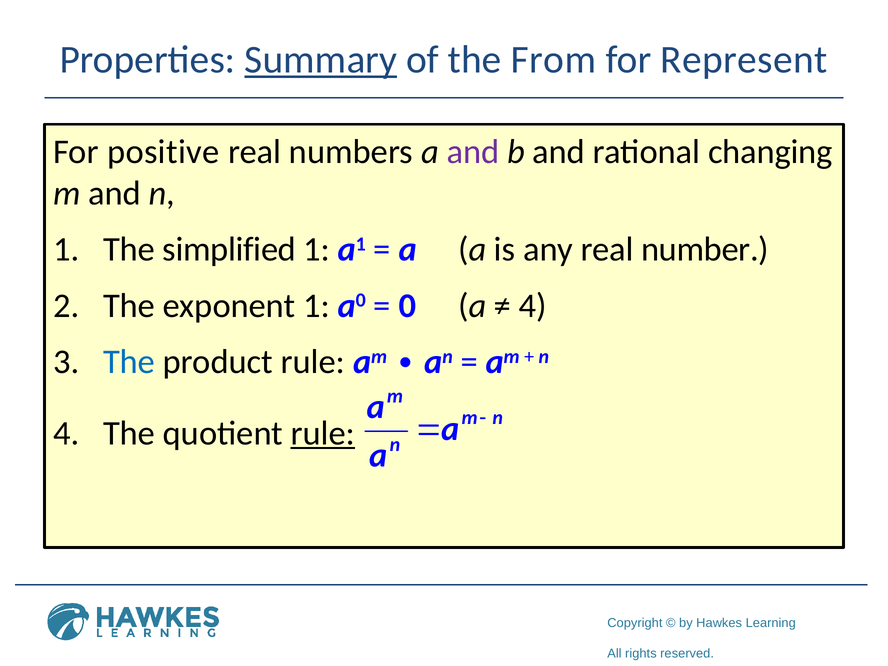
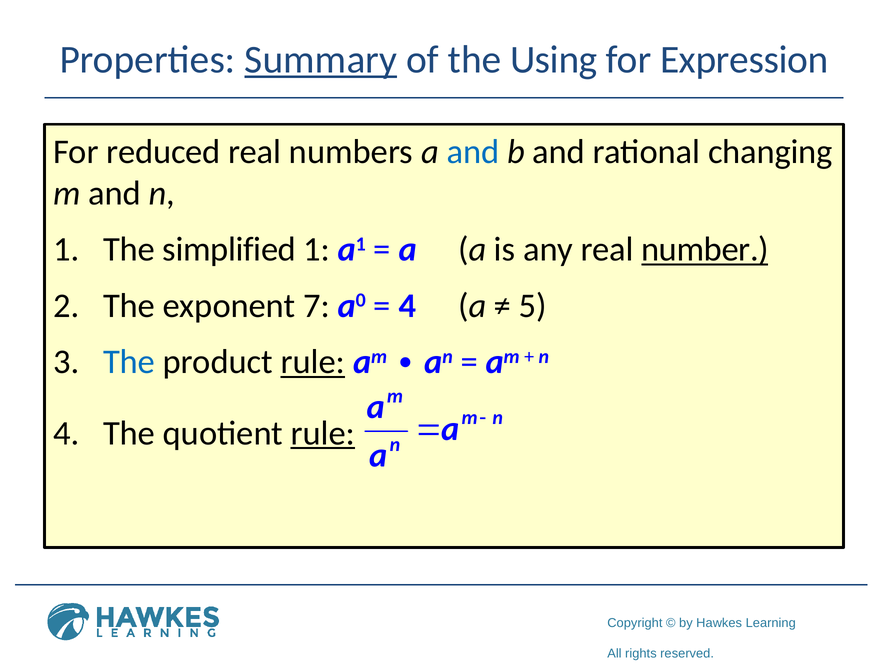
From: From -> Using
Represent: Represent -> Expression
positive: positive -> reduced
and at (473, 152) colour: purple -> blue
number underline: none -> present
exponent 1: 1 -> 7
0 at (407, 306): 0 -> 4
4 at (533, 306): 4 -> 5
rule at (313, 362) underline: none -> present
